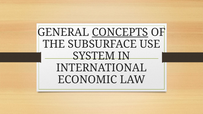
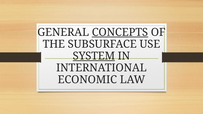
SYSTEM underline: none -> present
